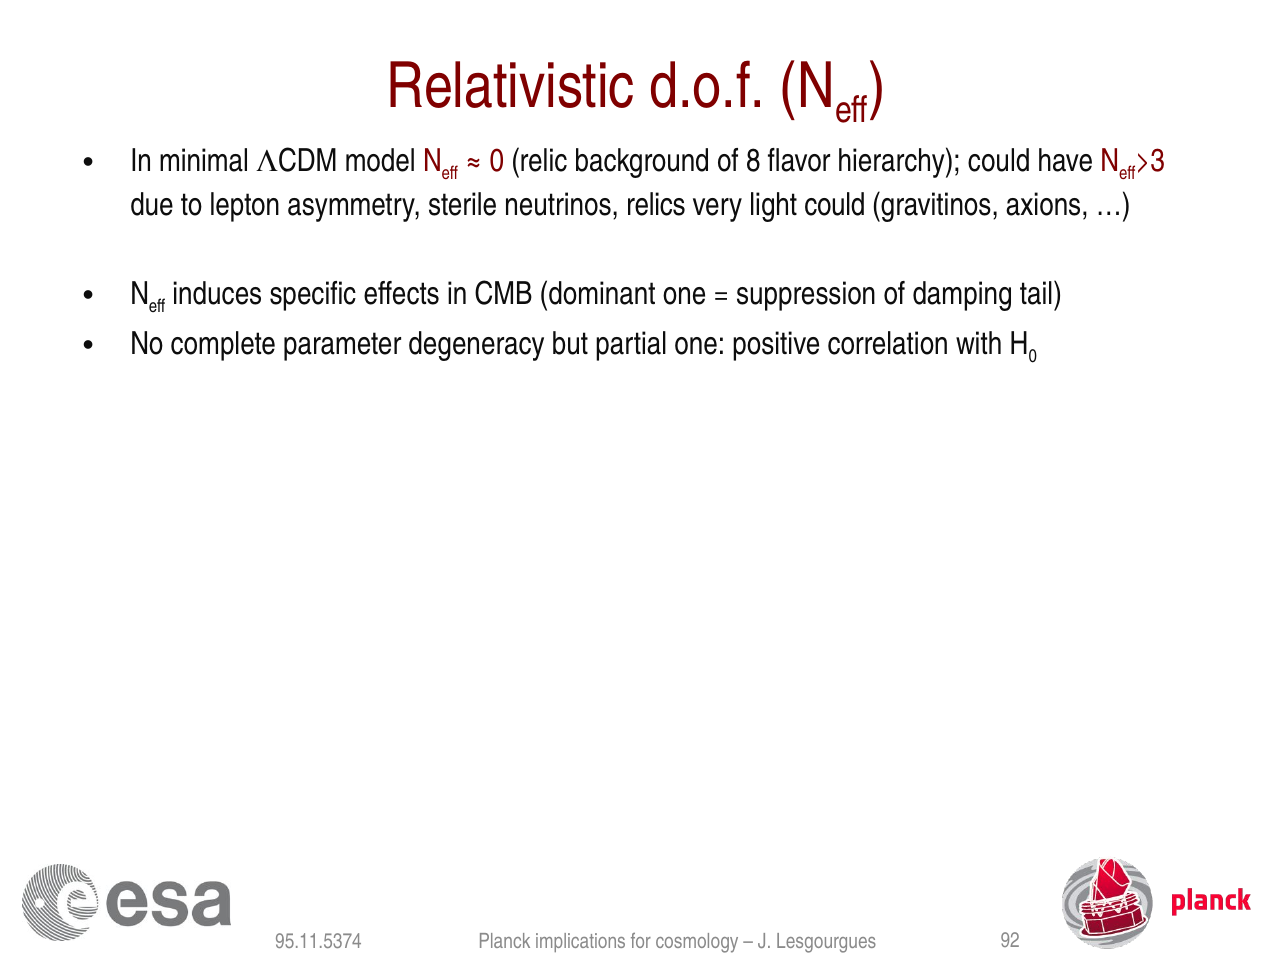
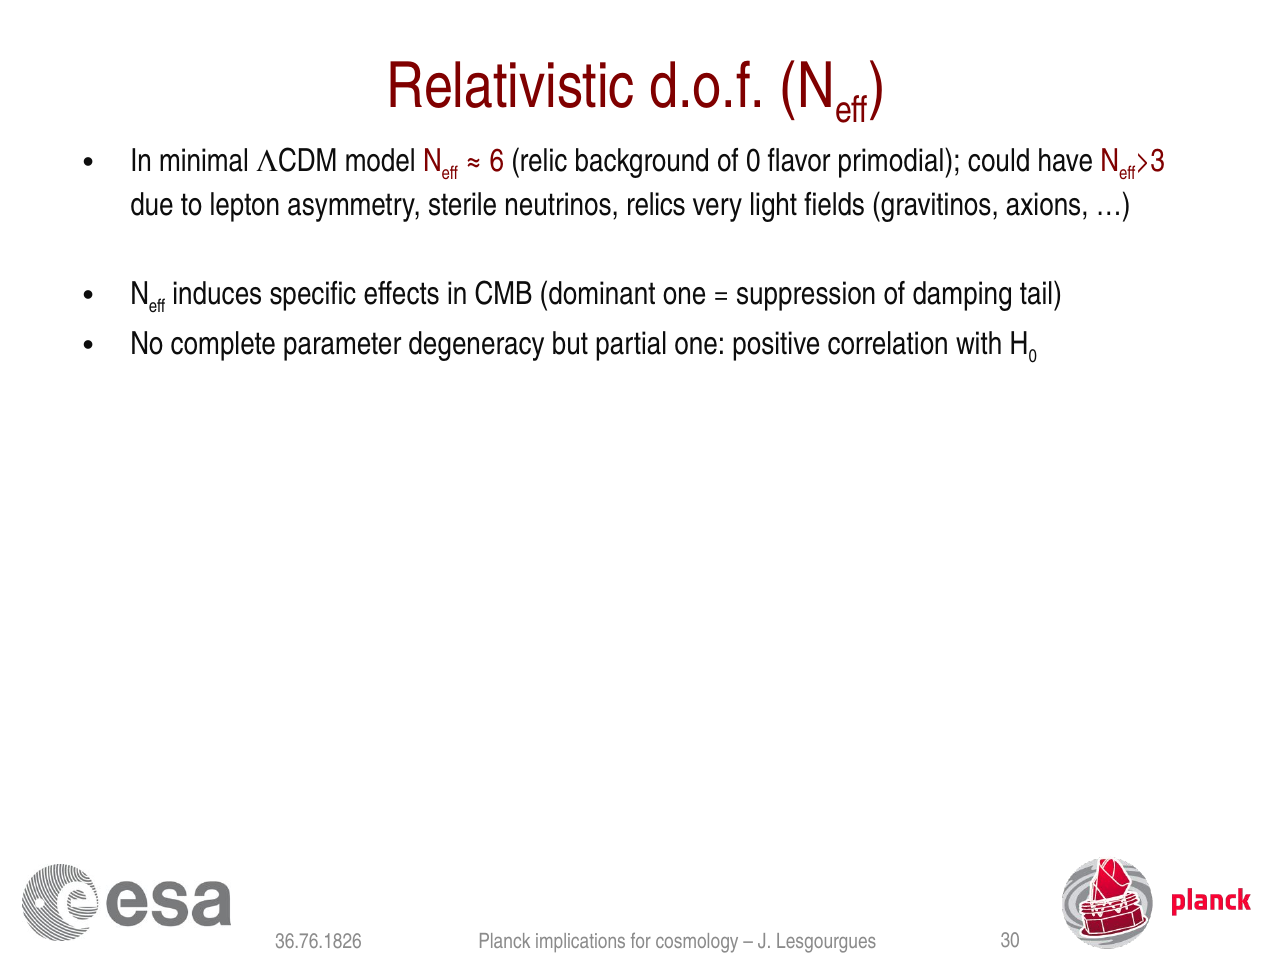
0 at (497, 161): 0 -> 6
of 8: 8 -> 0
hierarchy: hierarchy -> primodial
light could: could -> fields
95.11.5374: 95.11.5374 -> 36.76.1826
92: 92 -> 30
